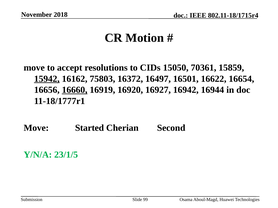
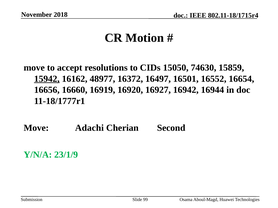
70361: 70361 -> 74630
75803: 75803 -> 48977
16622: 16622 -> 16552
16660 underline: present -> none
Started: Started -> Adachi
23/1/5: 23/1/5 -> 23/1/9
